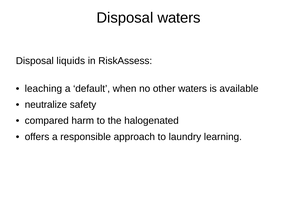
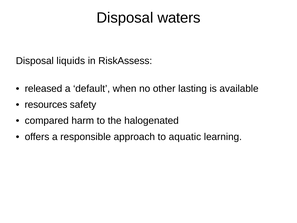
leaching: leaching -> released
other waters: waters -> lasting
neutralize: neutralize -> resources
laundry: laundry -> aquatic
